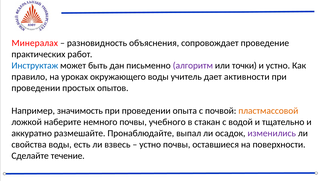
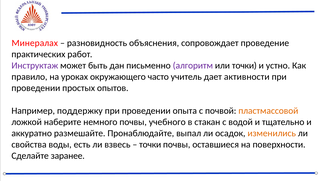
Инструктаж colour: blue -> purple
окружающего воды: воды -> часто
значимость: значимость -> поддержку
изменились colour: purple -> orange
устно at (150, 145): устно -> точки
течение: течение -> заранее
